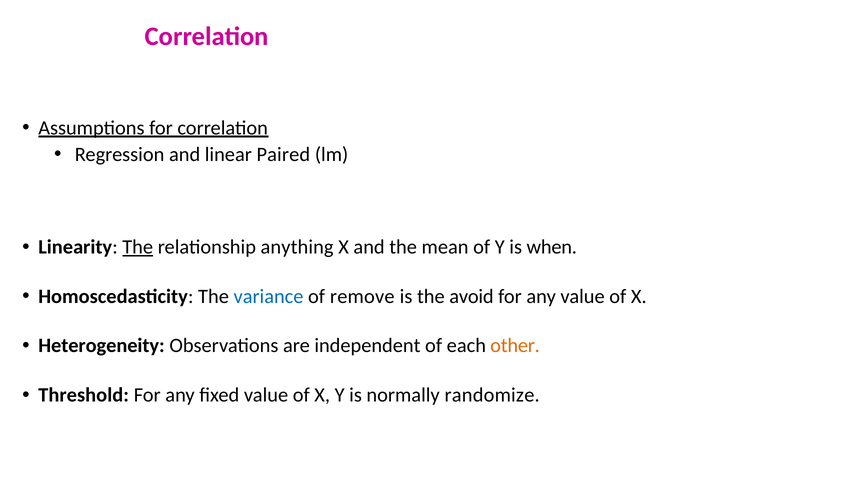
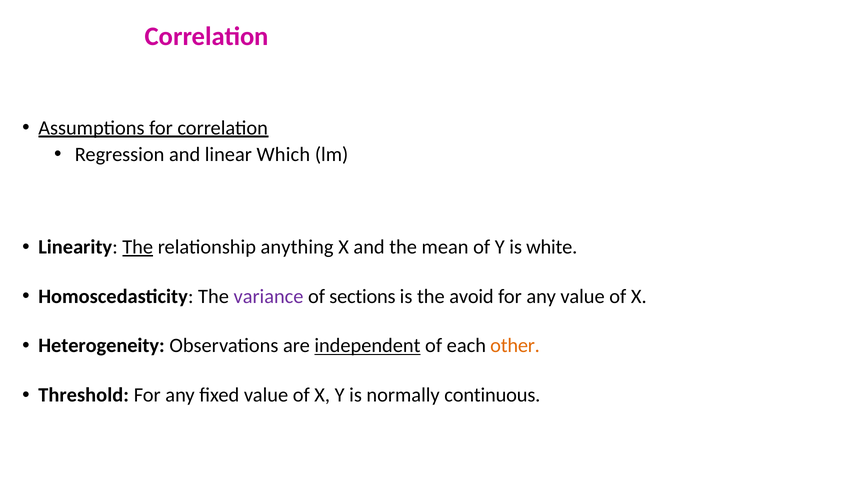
Paired: Paired -> Which
when: when -> white
variance colour: blue -> purple
remove: remove -> sections
independent underline: none -> present
randomize: randomize -> continuous
